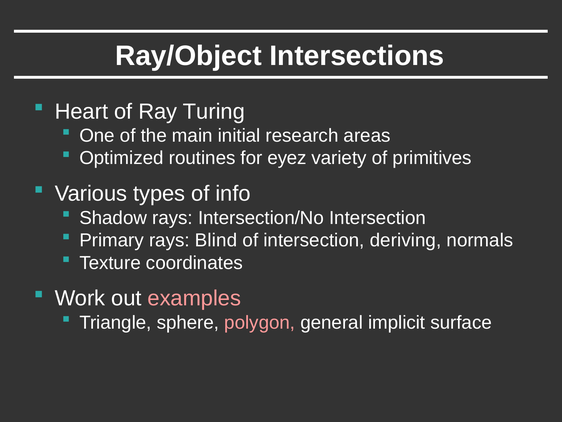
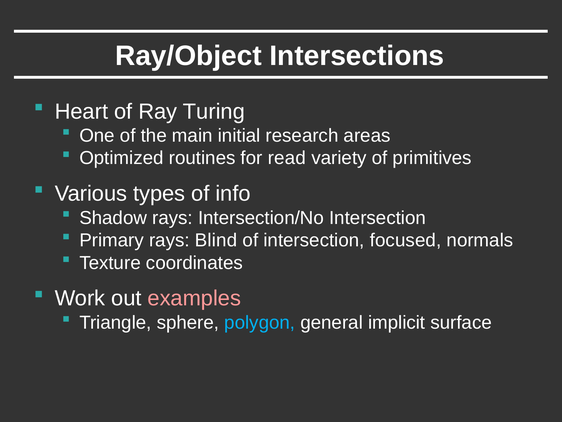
eyez: eyez -> read
deriving: deriving -> focused
polygon colour: pink -> light blue
